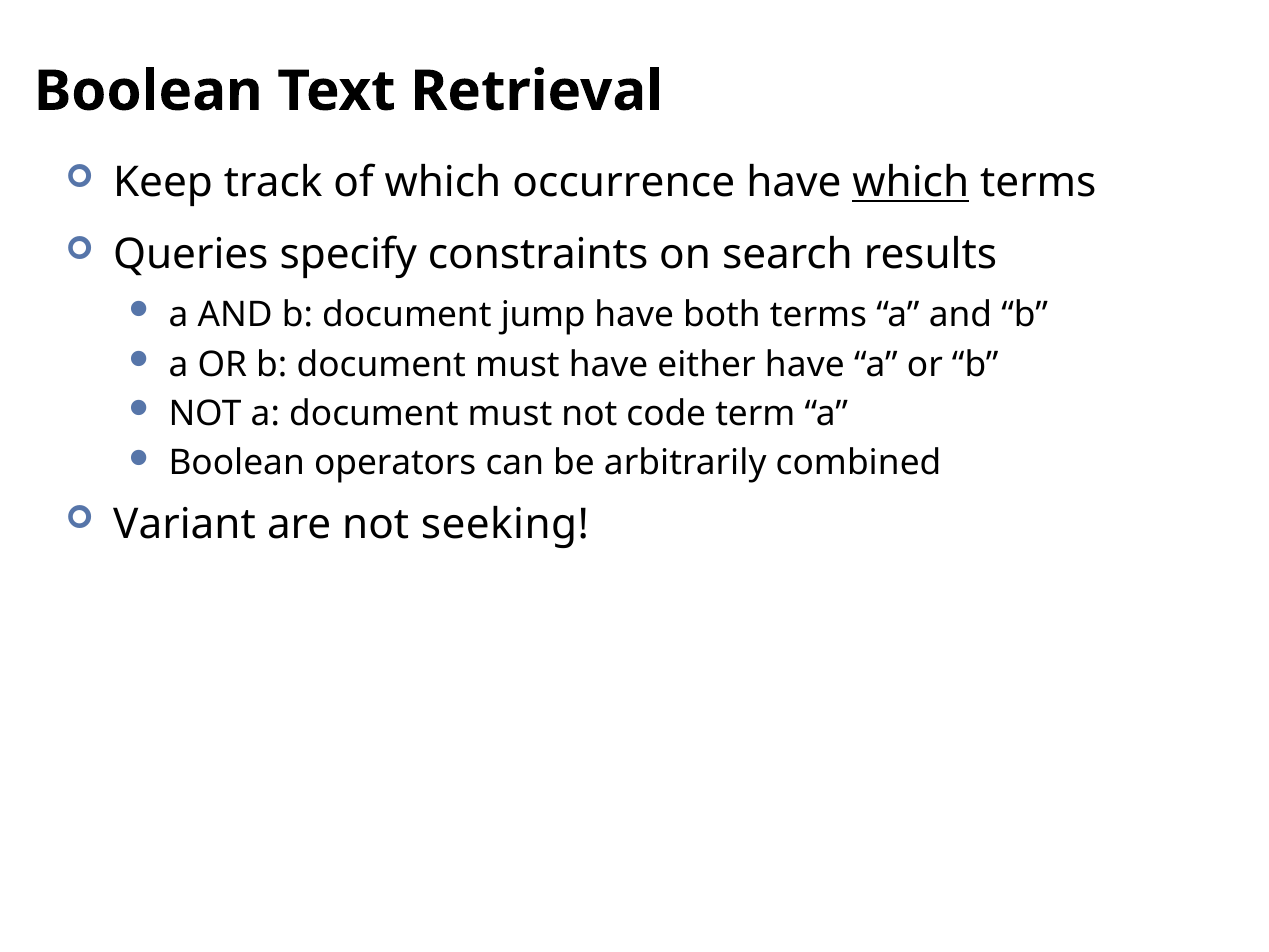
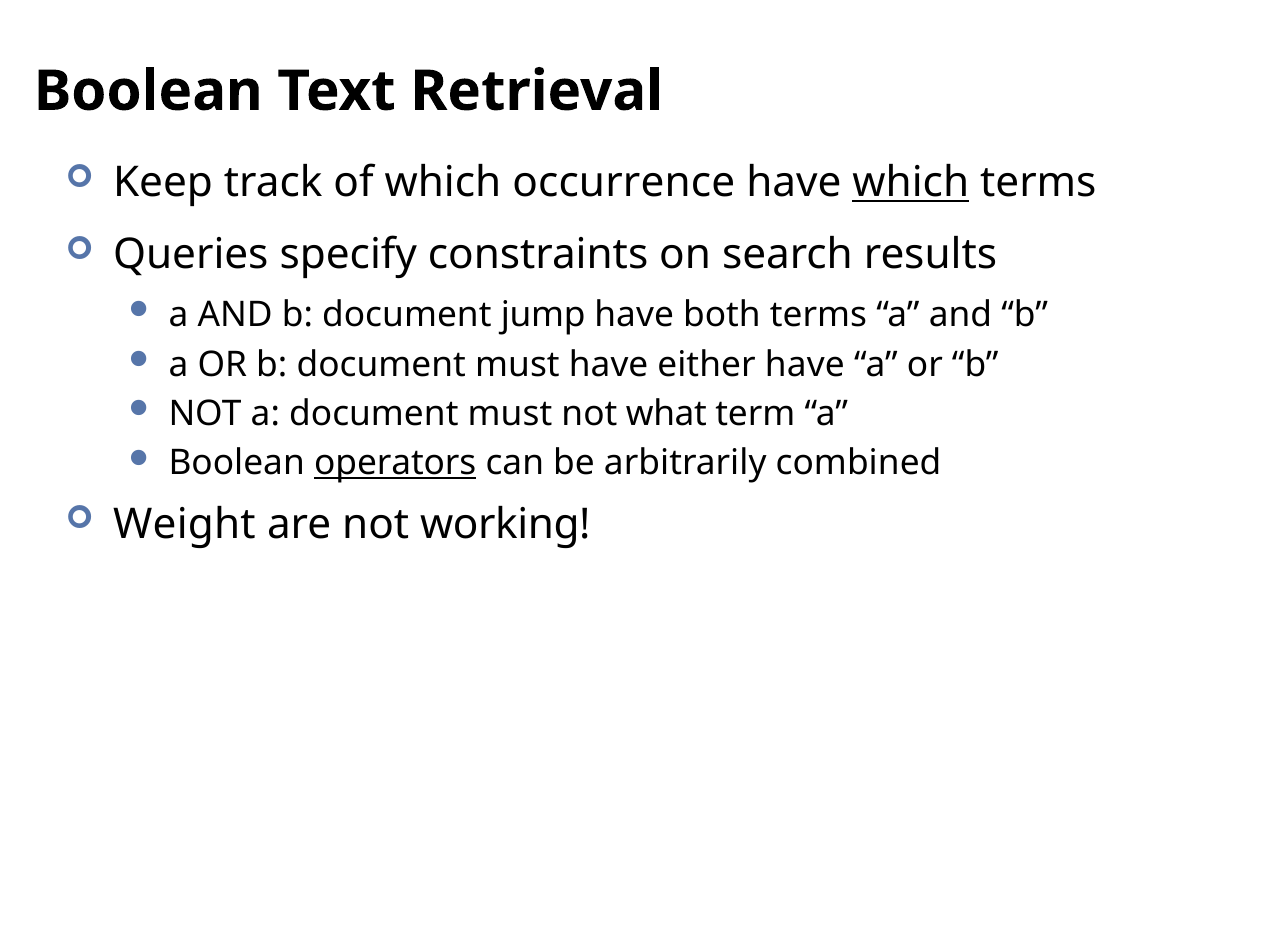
code: code -> what
operators underline: none -> present
Variant: Variant -> Weight
seeking: seeking -> working
